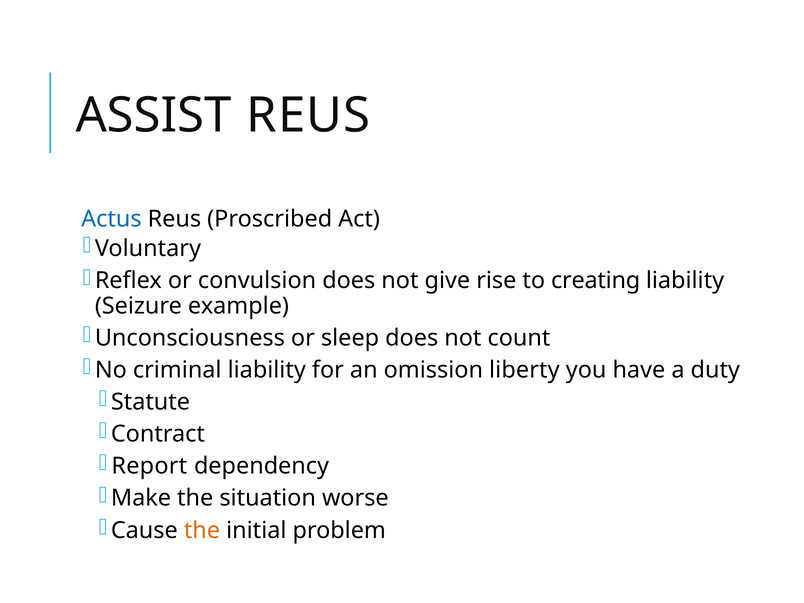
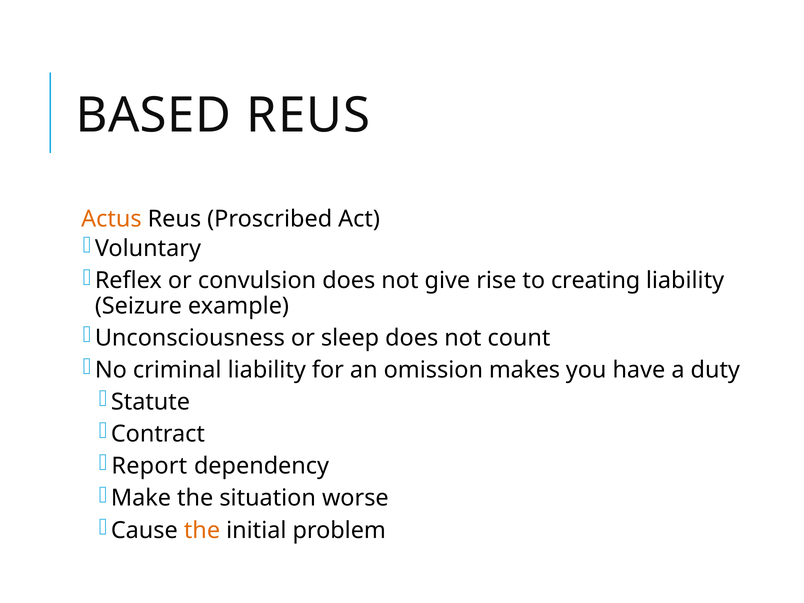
ASSIST: ASSIST -> BASED
Actus colour: blue -> orange
liberty: liberty -> makes
